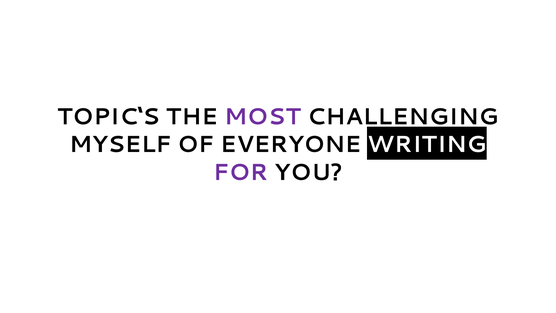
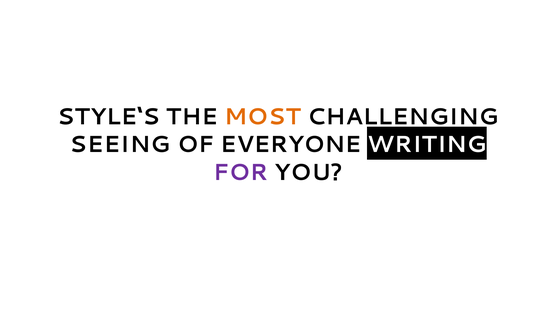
TOPIC‘S: TOPIC‘S -> STYLE‘S
MOST colour: purple -> orange
MYSELF: MYSELF -> SEEING
